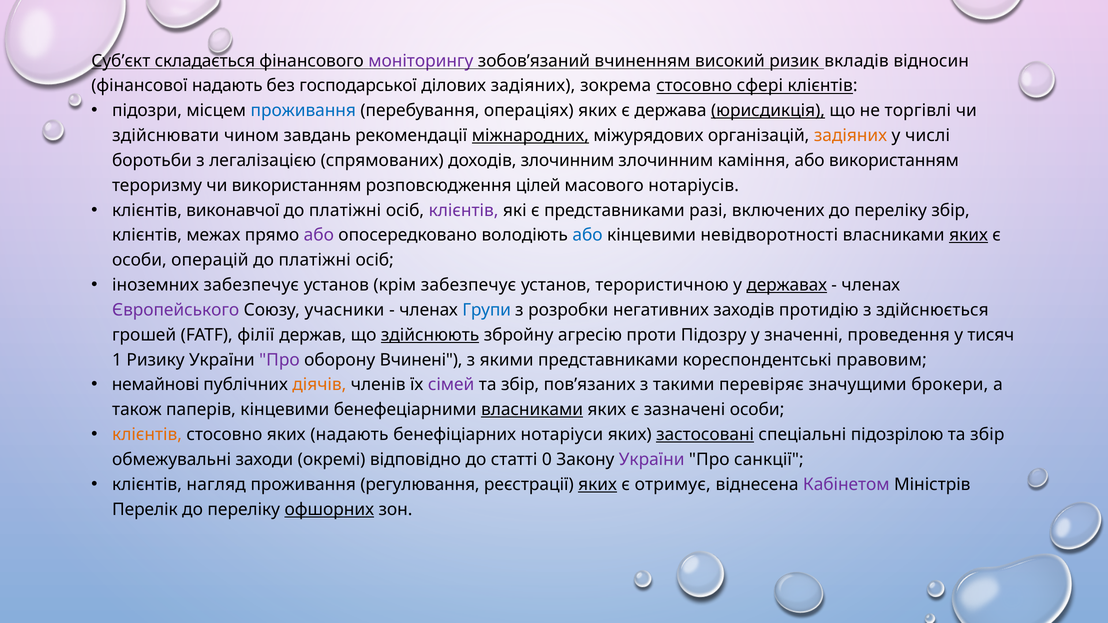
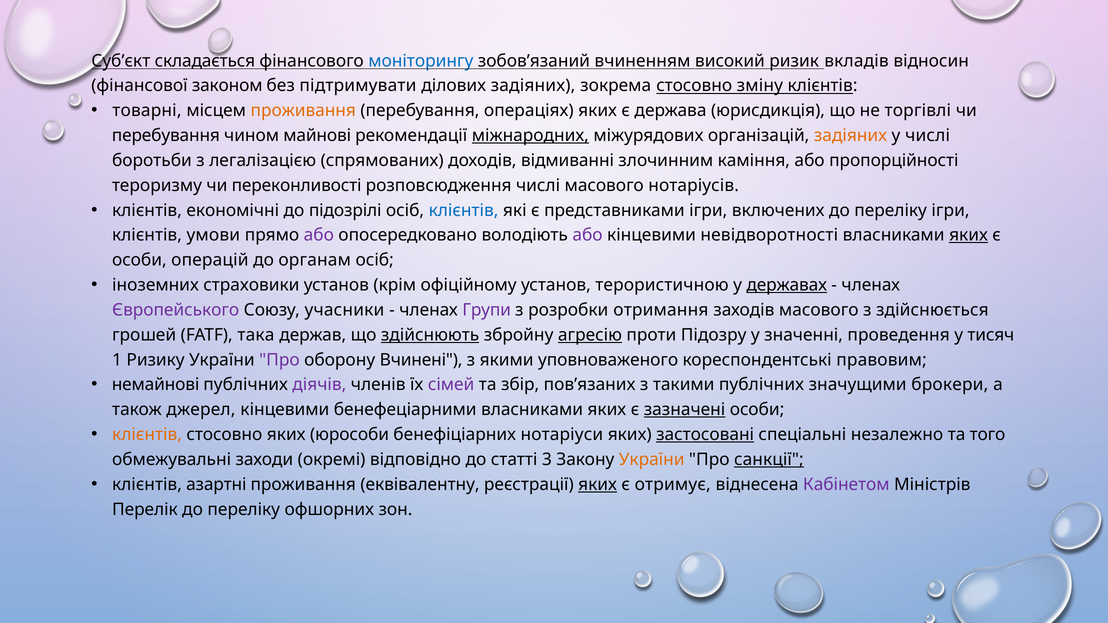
моніторингу colour: purple -> blue
фінансової надають: надають -> законом
господарської: господарської -> підтримувати
сфері: сфері -> зміну
підозри: підозри -> товарні
проживання at (303, 111) colour: blue -> orange
юрисдикція underline: present -> none
здійснювати at (166, 136): здійснювати -> перебування
завдань: завдань -> майнові
доходів злочинним: злочинним -> відмиванні
або використанням: використанням -> пропорційності
чи використанням: використанням -> переконливості
розповсюдження цілей: цілей -> числі
виконавчої: виконавчої -> економічні
платіжні at (345, 210): платіжні -> підозрілі
клієнтів at (464, 210) colour: purple -> blue
представниками разі: разі -> ігри
переліку збір: збір -> ігри
межах: межах -> умови
або at (588, 235) colour: blue -> purple
платіжні at (315, 260): платіжні -> органам
іноземних забезпечує: забезпечує -> страховики
крім забезпечує: забезпечує -> офіційному
Групи colour: blue -> purple
негативних: негативних -> отримання
заходів протидію: протидію -> масового
філії: філії -> така
агресію underline: none -> present
якими представниками: представниками -> уповноваженого
діячів colour: orange -> purple
такими перевіряє: перевіряє -> публічних
паперів: паперів -> джерел
власниками at (532, 410) underline: present -> none
зазначені underline: none -> present
яких надають: надають -> юрособи
підозрілою: підозрілою -> незалежно
збір at (987, 435): збір -> того
0: 0 -> 3
України at (652, 460) colour: purple -> orange
санкції underline: none -> present
нагляд: нагляд -> азартні
регулювання: регулювання -> еквівалентну
офшорних underline: present -> none
